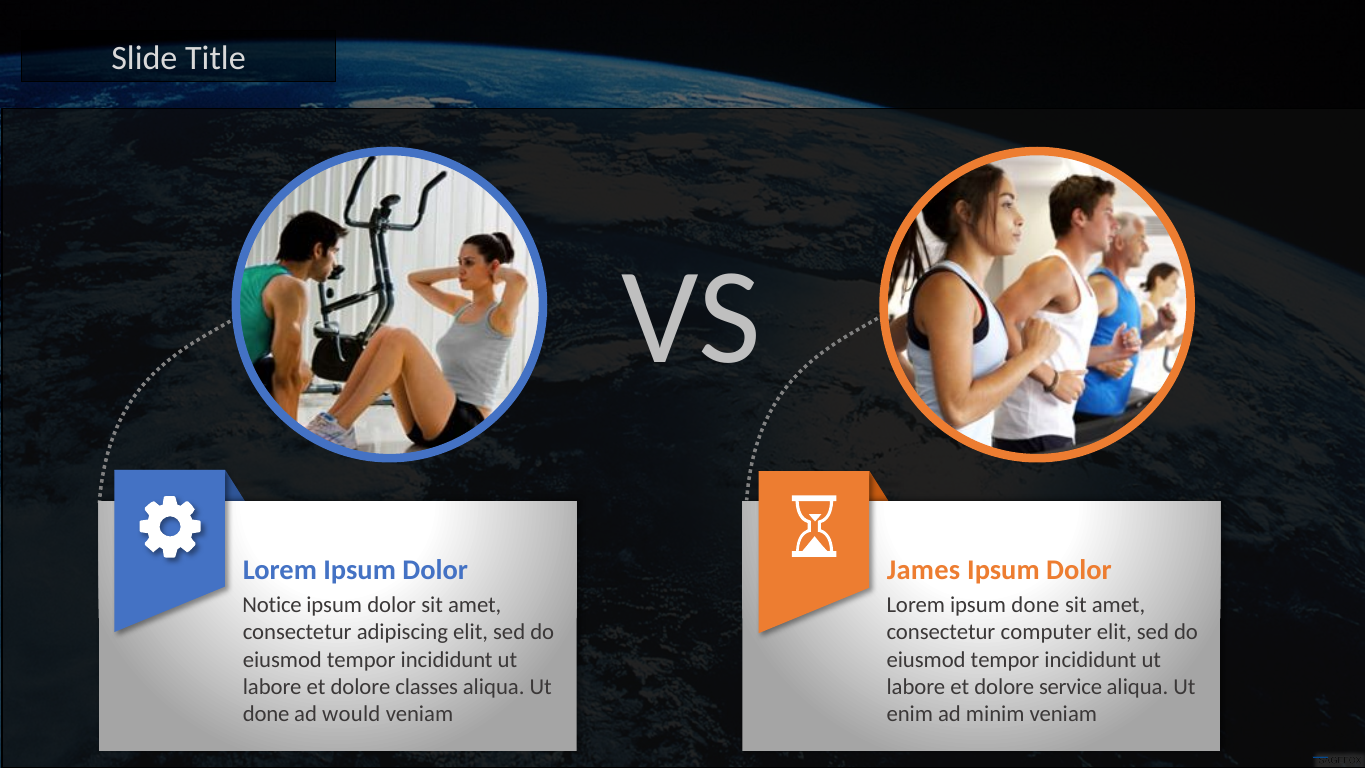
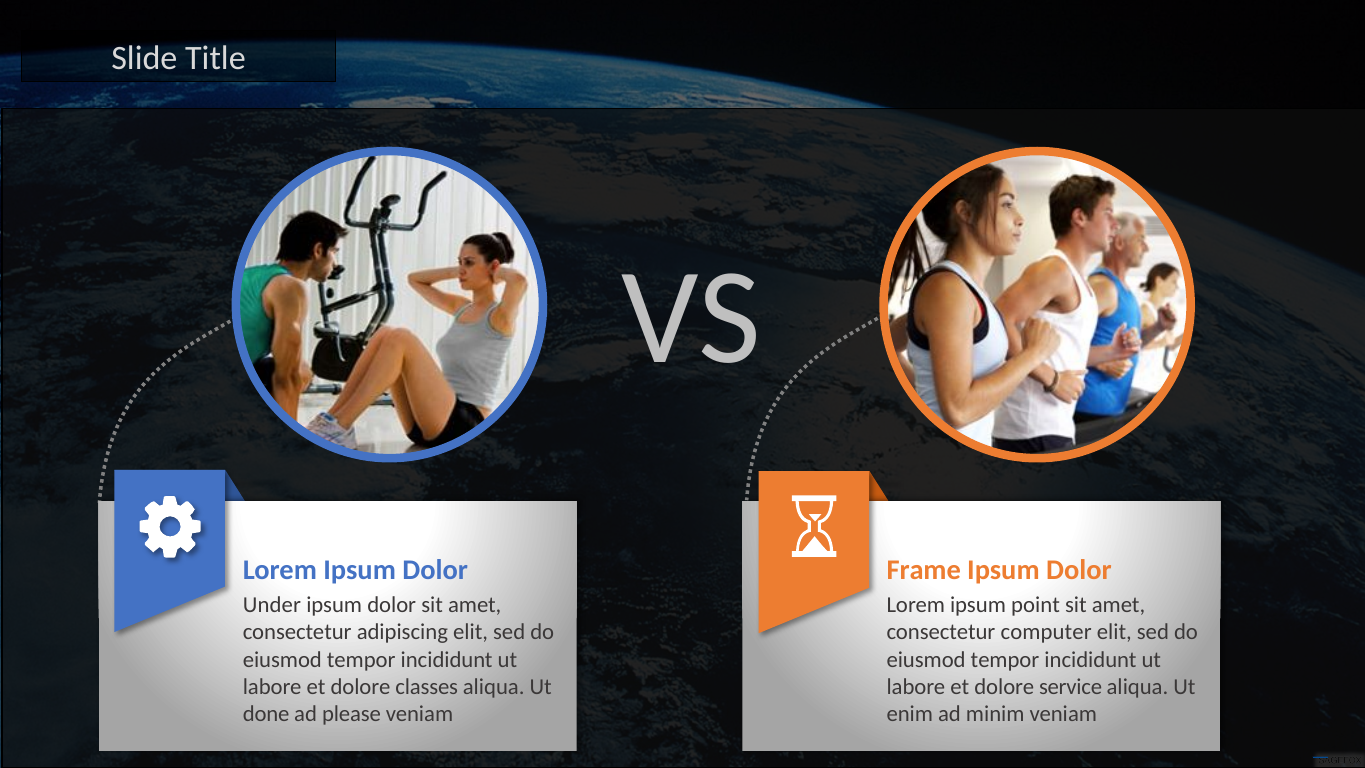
James: James -> Frame
Notice: Notice -> Under
ipsum done: done -> point
would: would -> please
